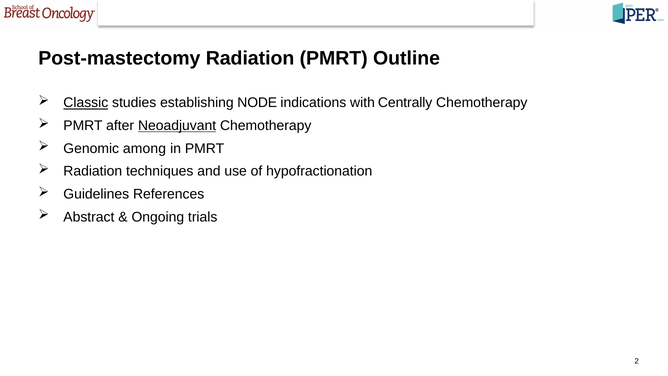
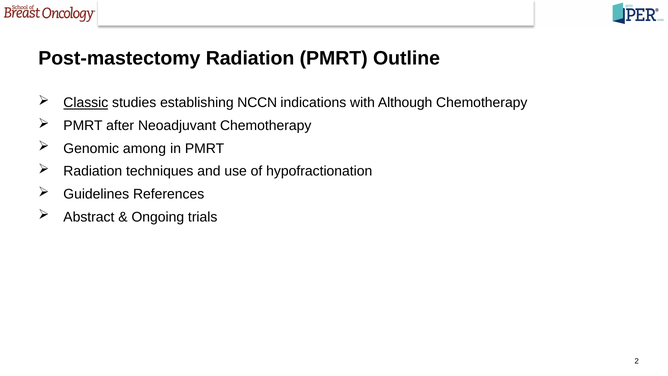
NODE: NODE -> NCCN
Centrally: Centrally -> Although
Neoadjuvant underline: present -> none
